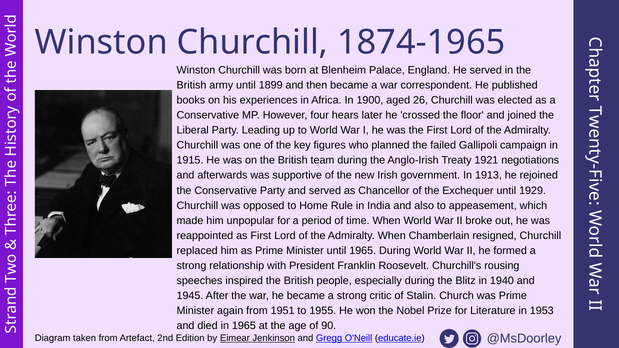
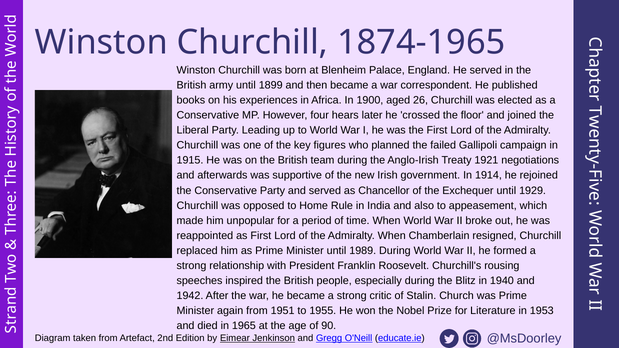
1913: 1913 -> 1914
until 1965: 1965 -> 1989
1945: 1945 -> 1942
